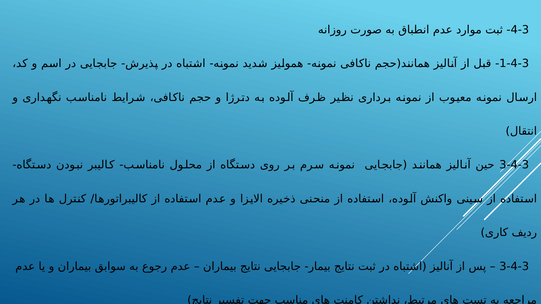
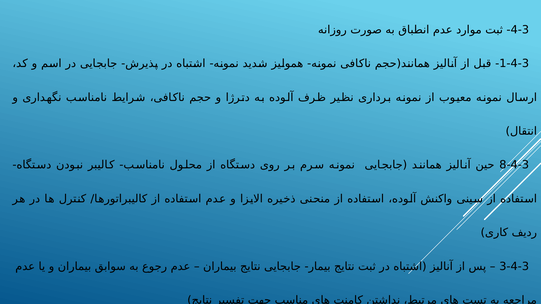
3-4-3 at (514, 165): 3-4-3 -> 8-4-3
